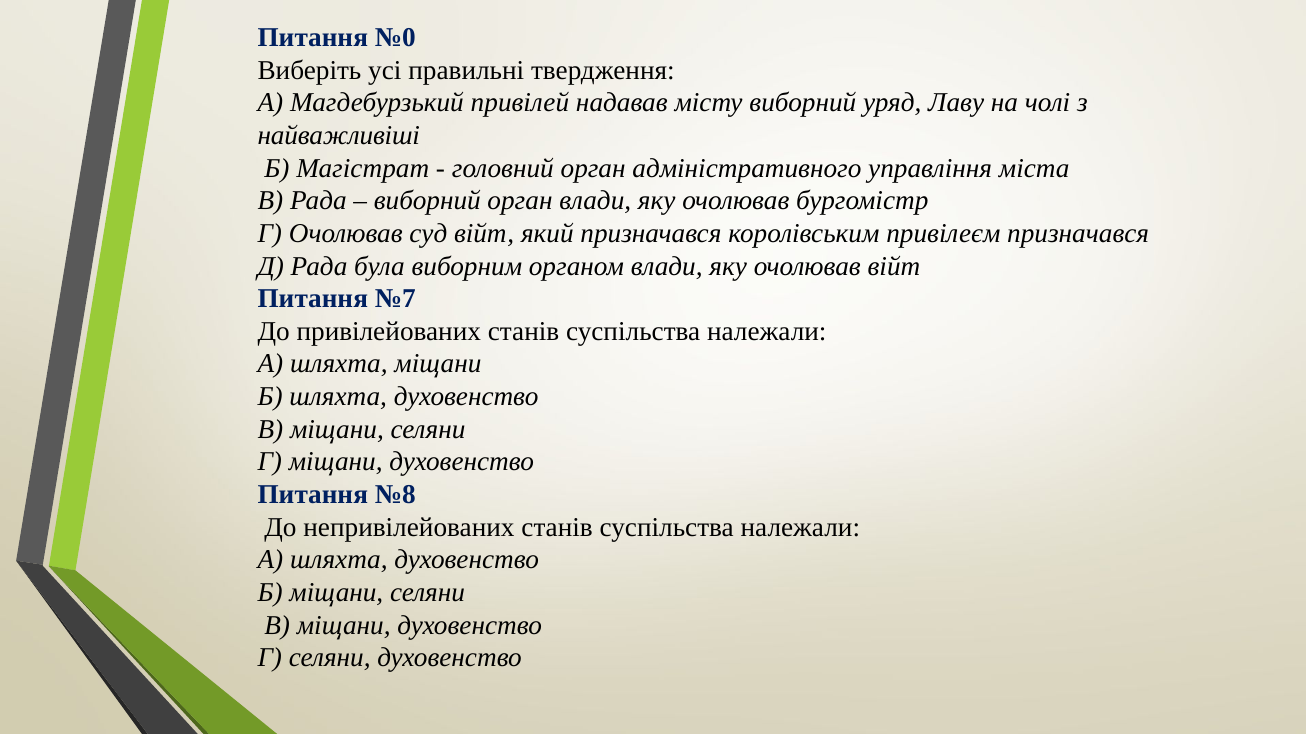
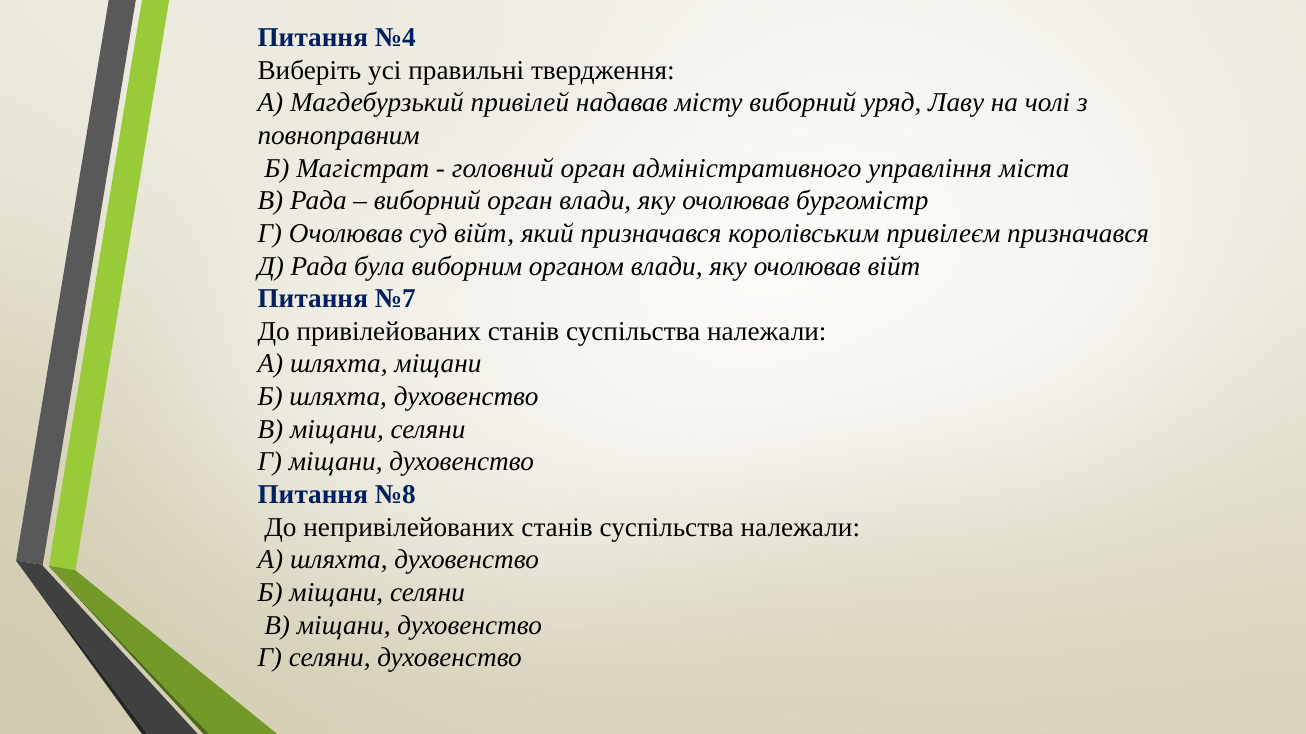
№0: №0 -> №4
найважливіші: найважливіші -> повноправним
